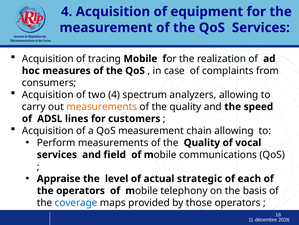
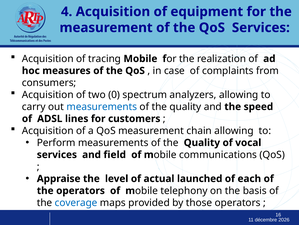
two 4: 4 -> 0
measurements at (102, 106) colour: orange -> blue
strategic: strategic -> launched
